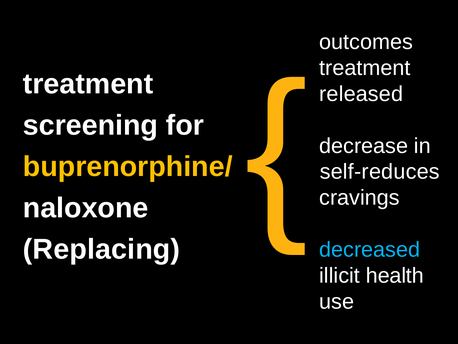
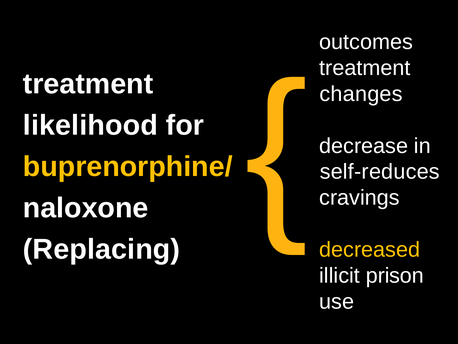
released: released -> changes
screening: screening -> likelihood
decreased colour: light blue -> yellow
health: health -> prison
